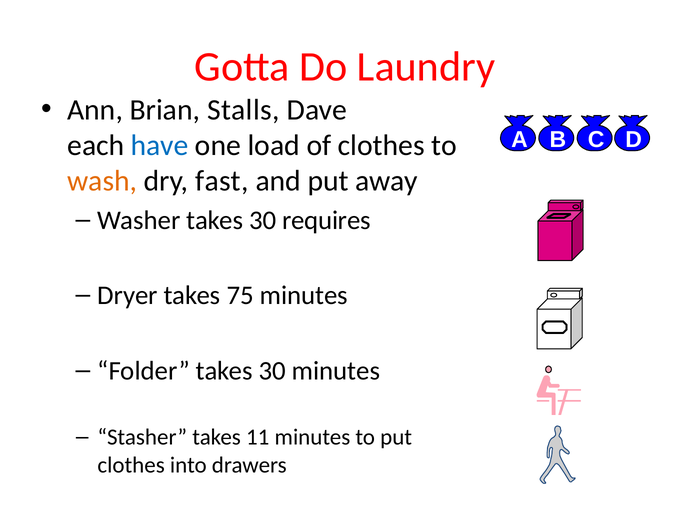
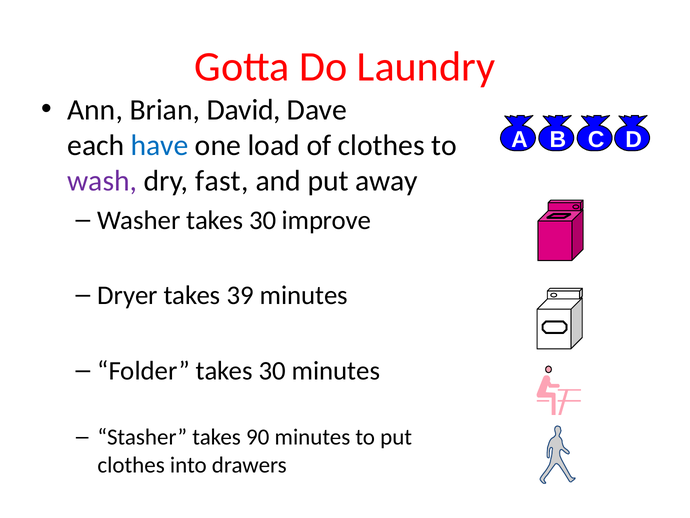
Stalls: Stalls -> David
wash colour: orange -> purple
requires: requires -> improve
75: 75 -> 39
11: 11 -> 90
